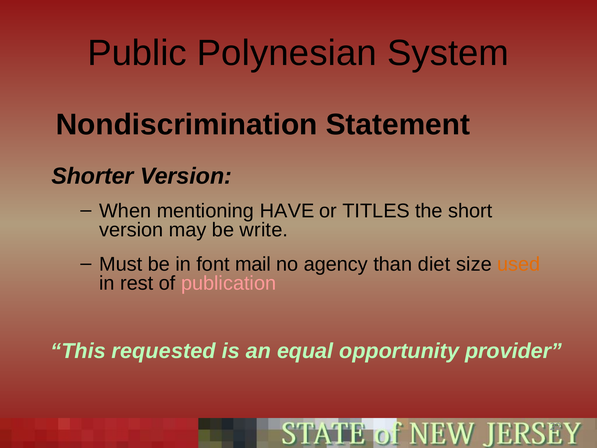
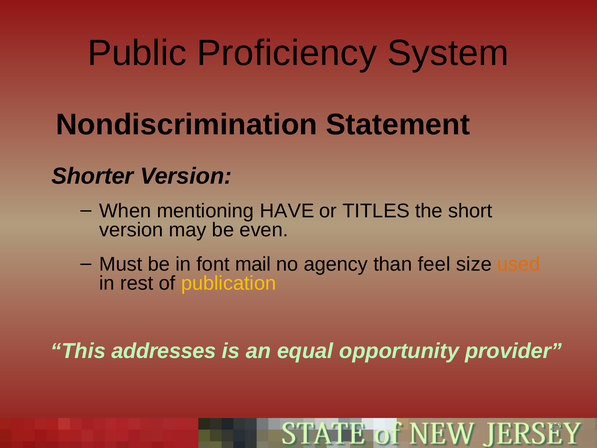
Polynesian: Polynesian -> Proficiency
write: write -> even
diet: diet -> feel
publication colour: pink -> yellow
requested: requested -> addresses
